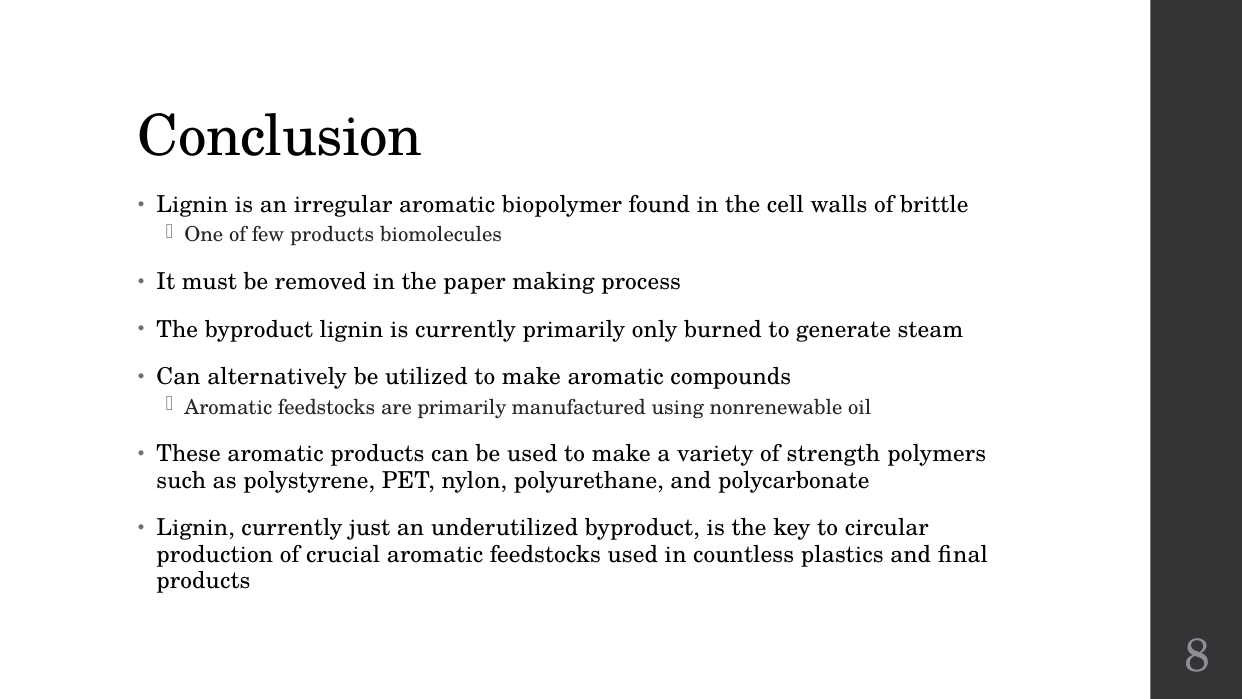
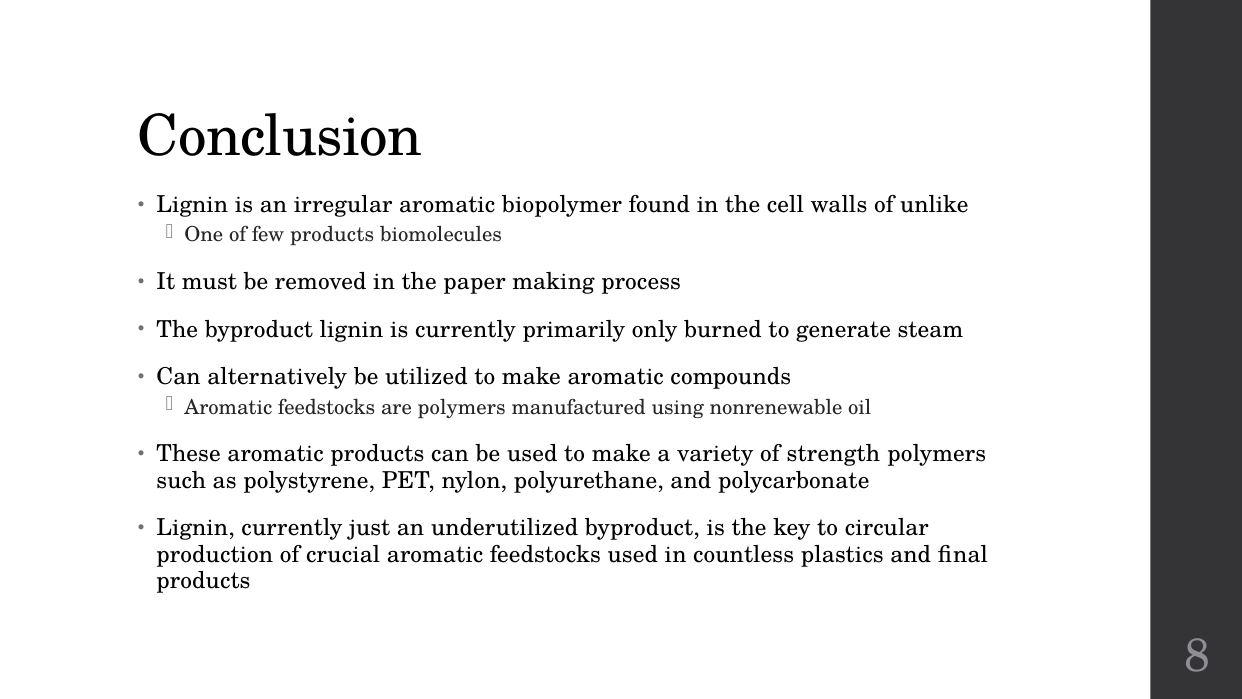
brittle: brittle -> unlike
are primarily: primarily -> polymers
